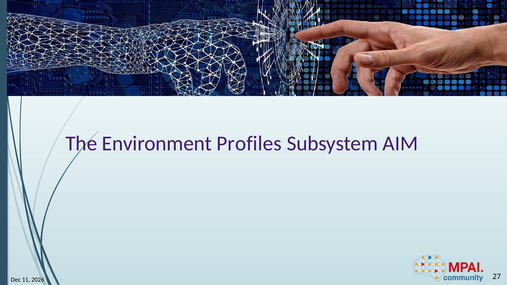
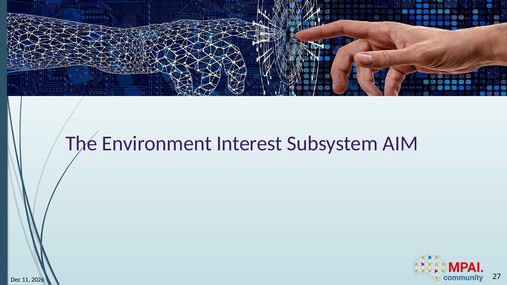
Profiles: Profiles -> Interest
